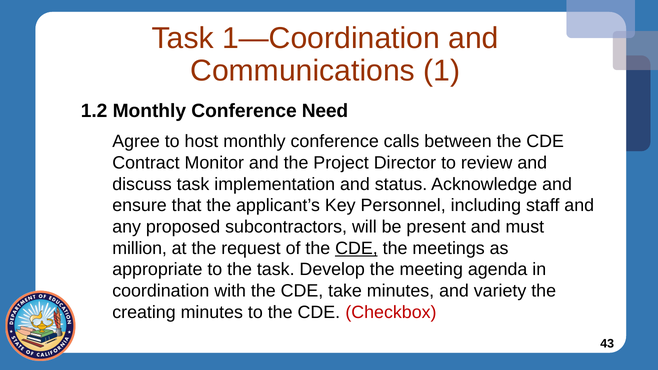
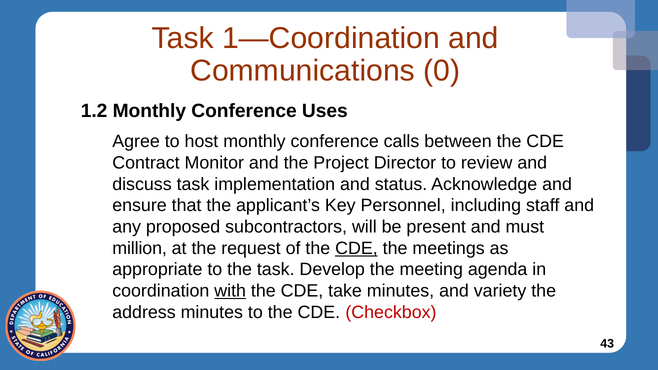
1: 1 -> 0
Need: Need -> Uses
with underline: none -> present
creating: creating -> address
